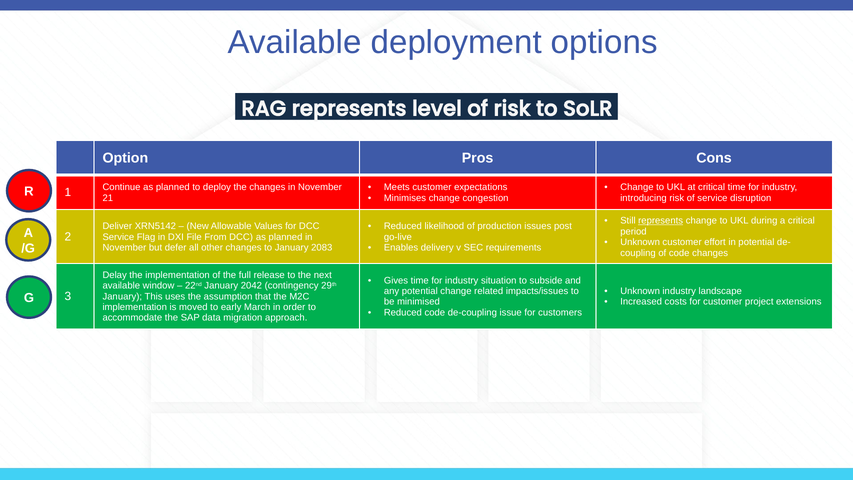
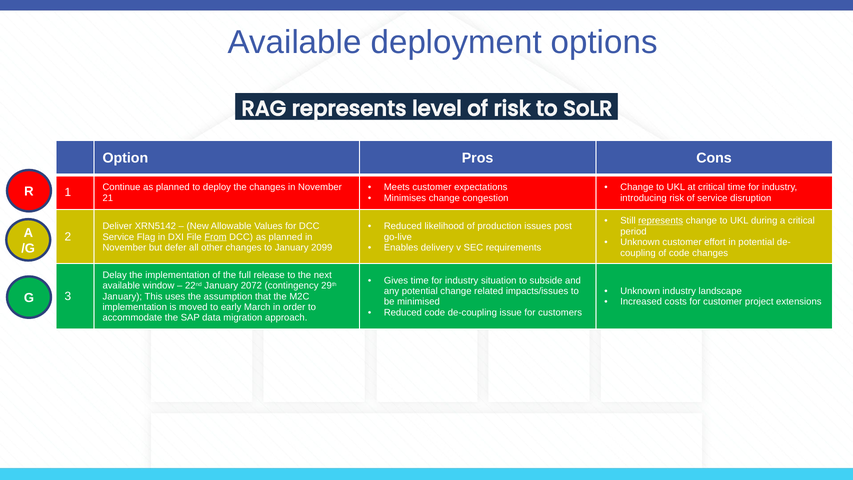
From underline: none -> present
2083: 2083 -> 2099
2042: 2042 -> 2072
